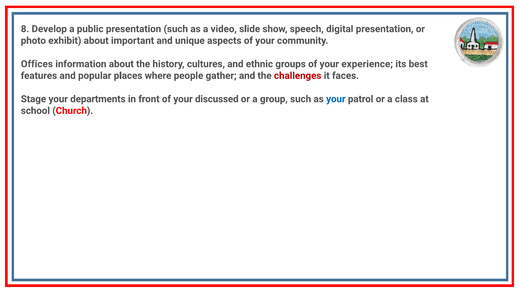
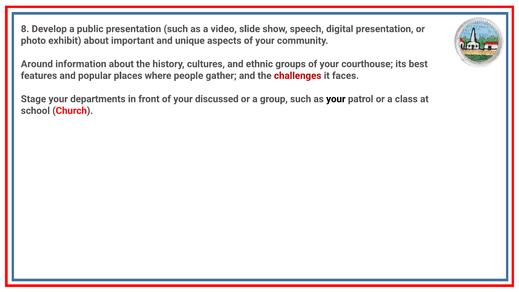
Offices: Offices -> Around
experience: experience -> courthouse
your at (336, 99) colour: blue -> black
